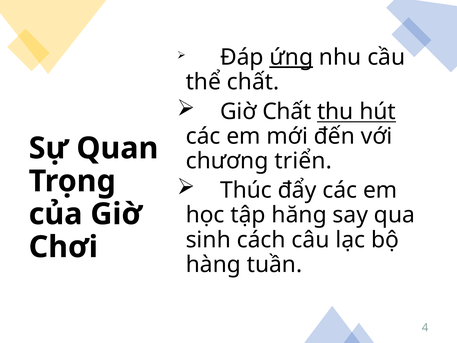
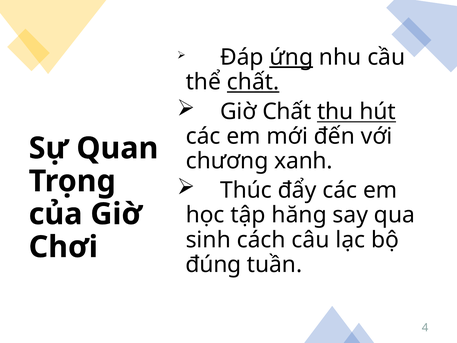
chất at (253, 82) underline: none -> present
triển: triển -> xanh
hàng: hàng -> đúng
